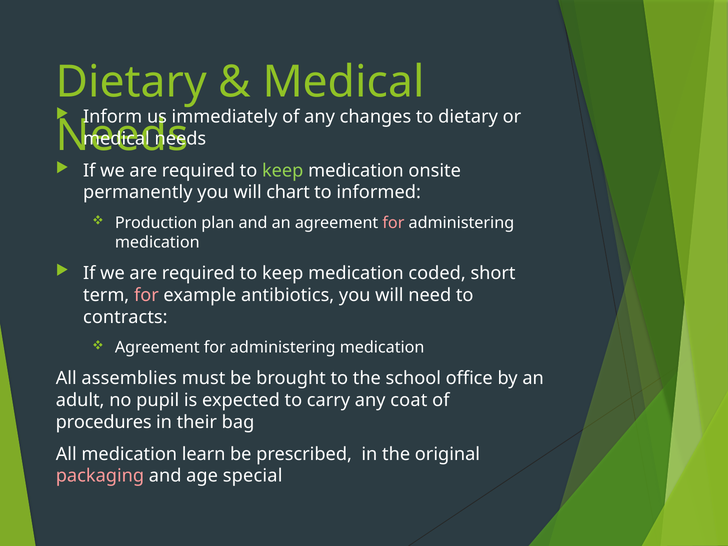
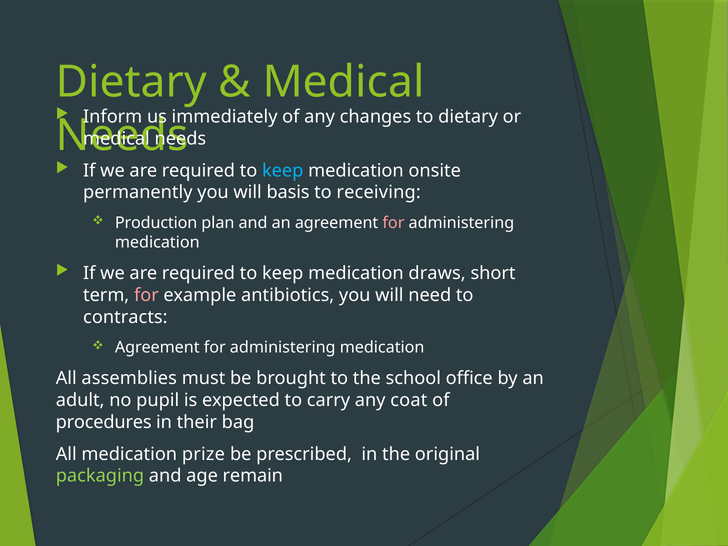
keep at (283, 171) colour: light green -> light blue
chart: chart -> basis
informed: informed -> receiving
coded: coded -> draws
learn: learn -> prize
packaging colour: pink -> light green
special: special -> remain
